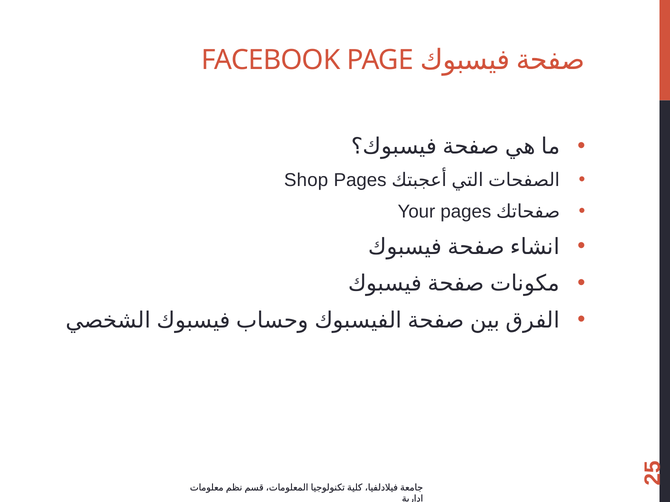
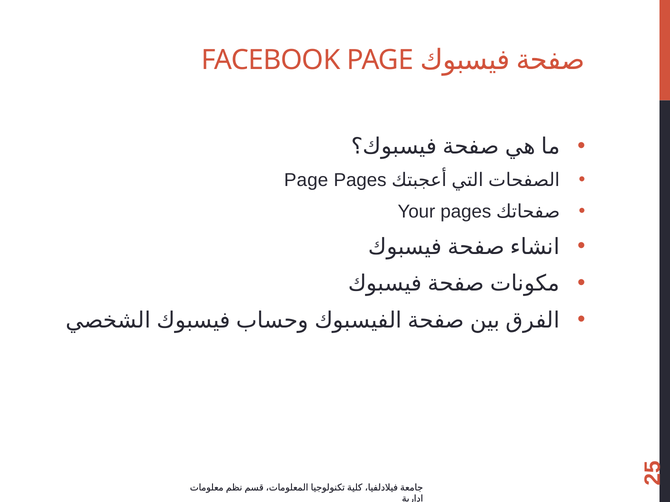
Shop at (306, 180): Shop -> Page
